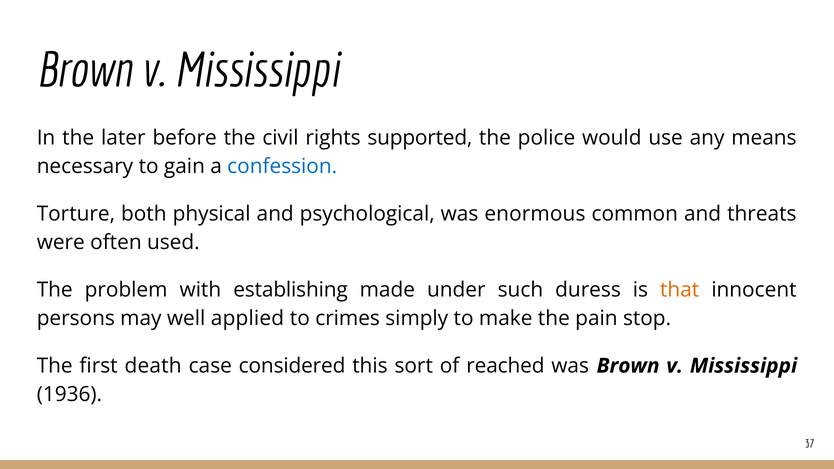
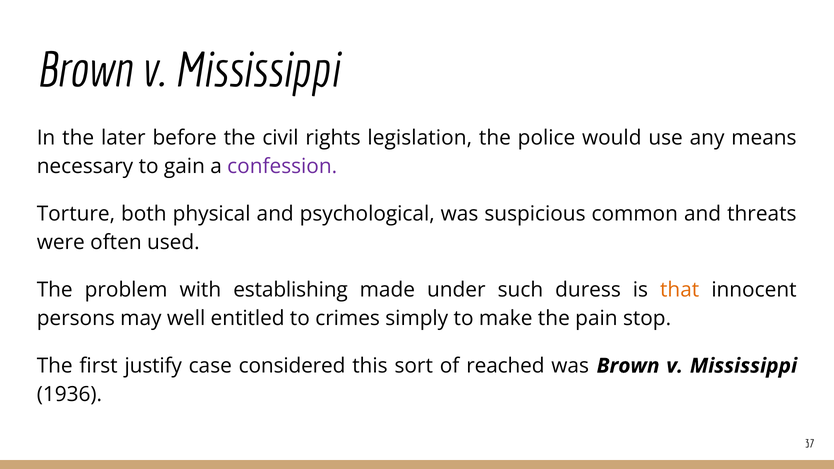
supported: supported -> legislation
confession colour: blue -> purple
enormous: enormous -> suspicious
applied: applied -> entitled
death: death -> justify
